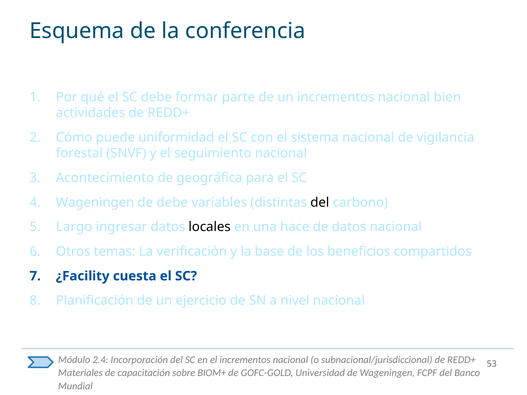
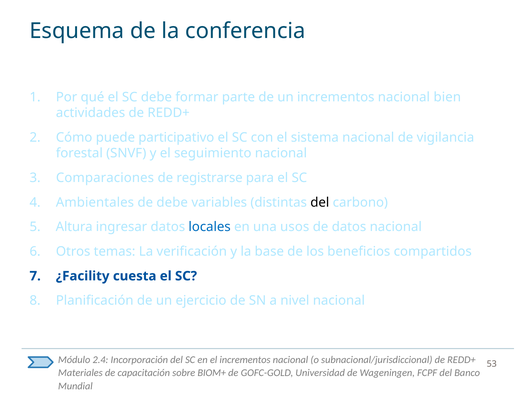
uniformidad: uniformidad -> participativo
Acontecimiento: Acontecimiento -> Comparaciones
geográfica: geográfica -> registrarse
Wageningen at (95, 202): Wageningen -> Ambientales
Largo: Largo -> Altura
locales colour: black -> blue
hace: hace -> usos
